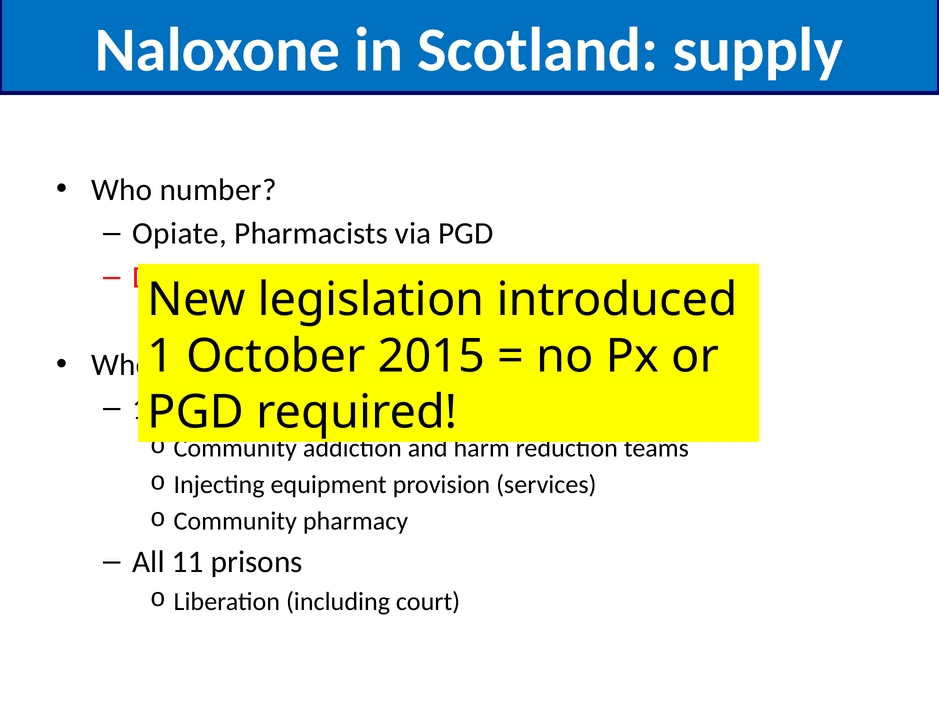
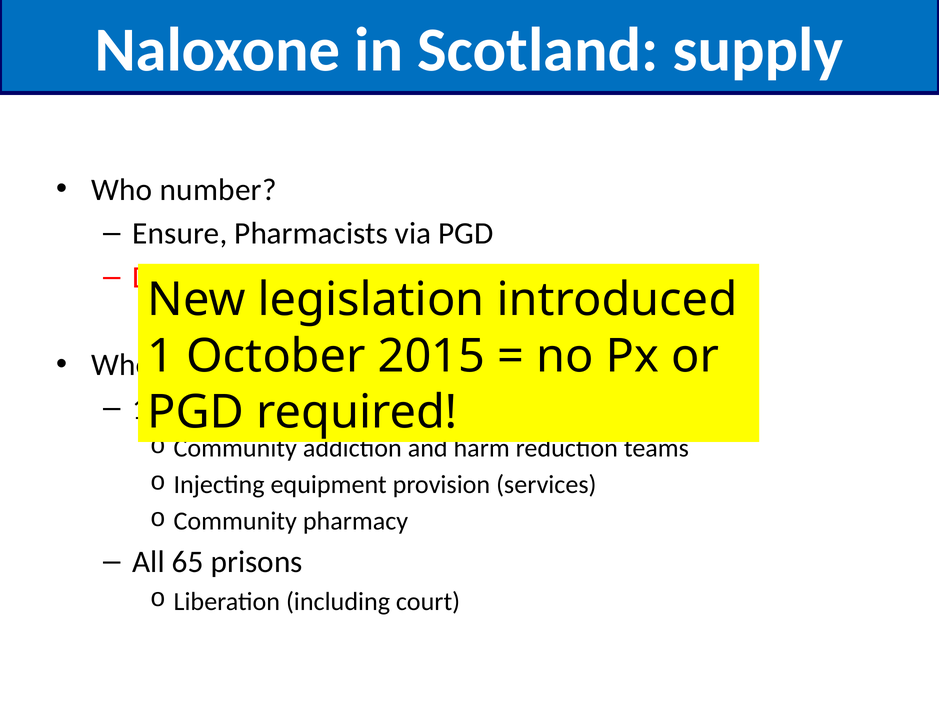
Opiate: Opiate -> Ensure
11: 11 -> 65
